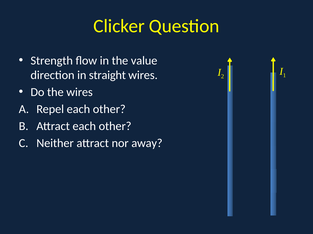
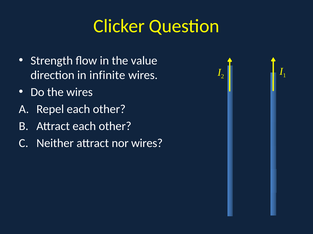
straight: straight -> infinite
nor away: away -> wires
